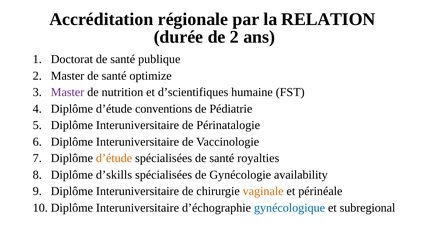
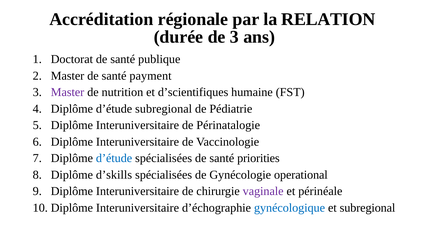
de 2: 2 -> 3
optimize: optimize -> payment
d’étude conventions: conventions -> subregional
d’étude at (114, 158) colour: orange -> blue
royalties: royalties -> priorities
availability: availability -> operational
vaginale colour: orange -> purple
